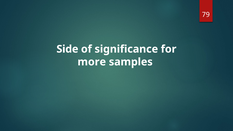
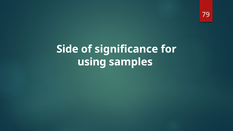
more: more -> using
